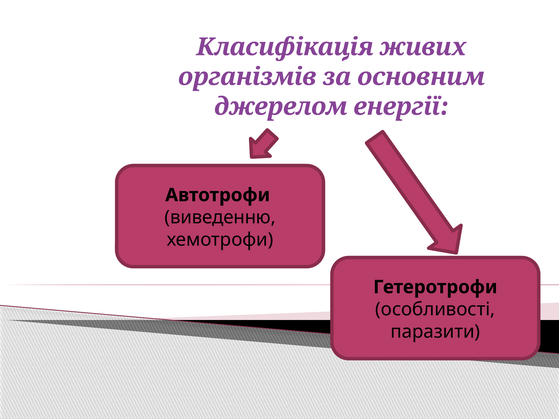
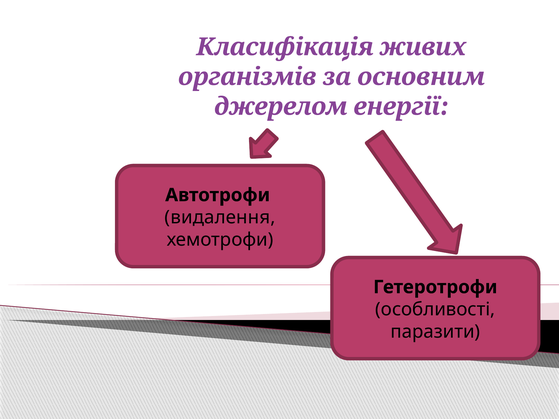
виведенню: виведенню -> видалення
